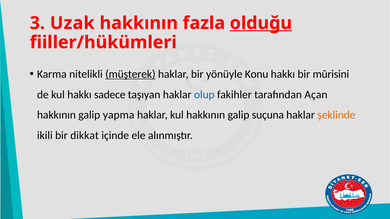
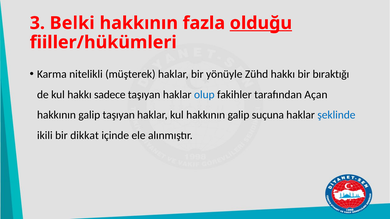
Uzak: Uzak -> Belki
müşterek underline: present -> none
Konu: Konu -> Zühd
mûrisini: mûrisini -> bıraktığı
galip yapma: yapma -> taşıyan
şeklinde colour: orange -> blue
